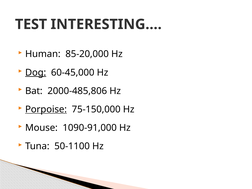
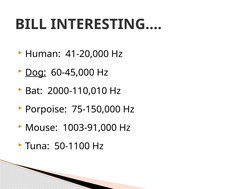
TEST: TEST -> BILL
85-20,000: 85-20,000 -> 41-20,000
2000-485,806: 2000-485,806 -> 2000-110,010
Porpoise underline: present -> none
1090-91,000: 1090-91,000 -> 1003-91,000
